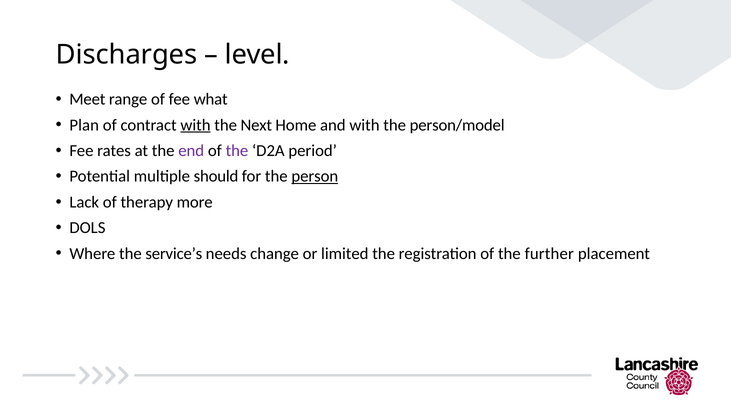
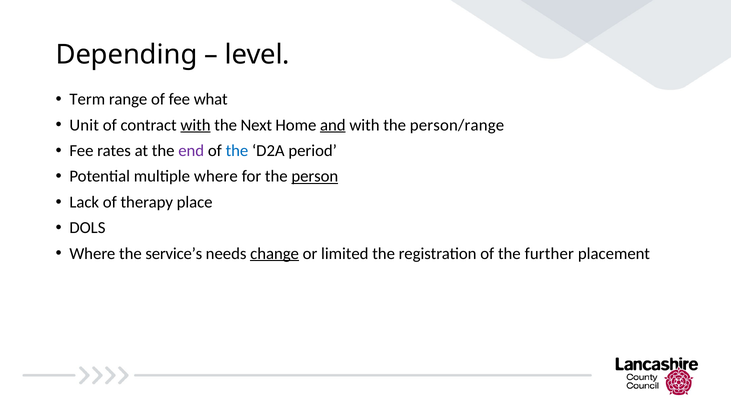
Discharges: Discharges -> Depending
Meet: Meet -> Term
Plan: Plan -> Unit
and underline: none -> present
person/model: person/model -> person/range
the at (237, 151) colour: purple -> blue
multiple should: should -> where
more: more -> place
change underline: none -> present
